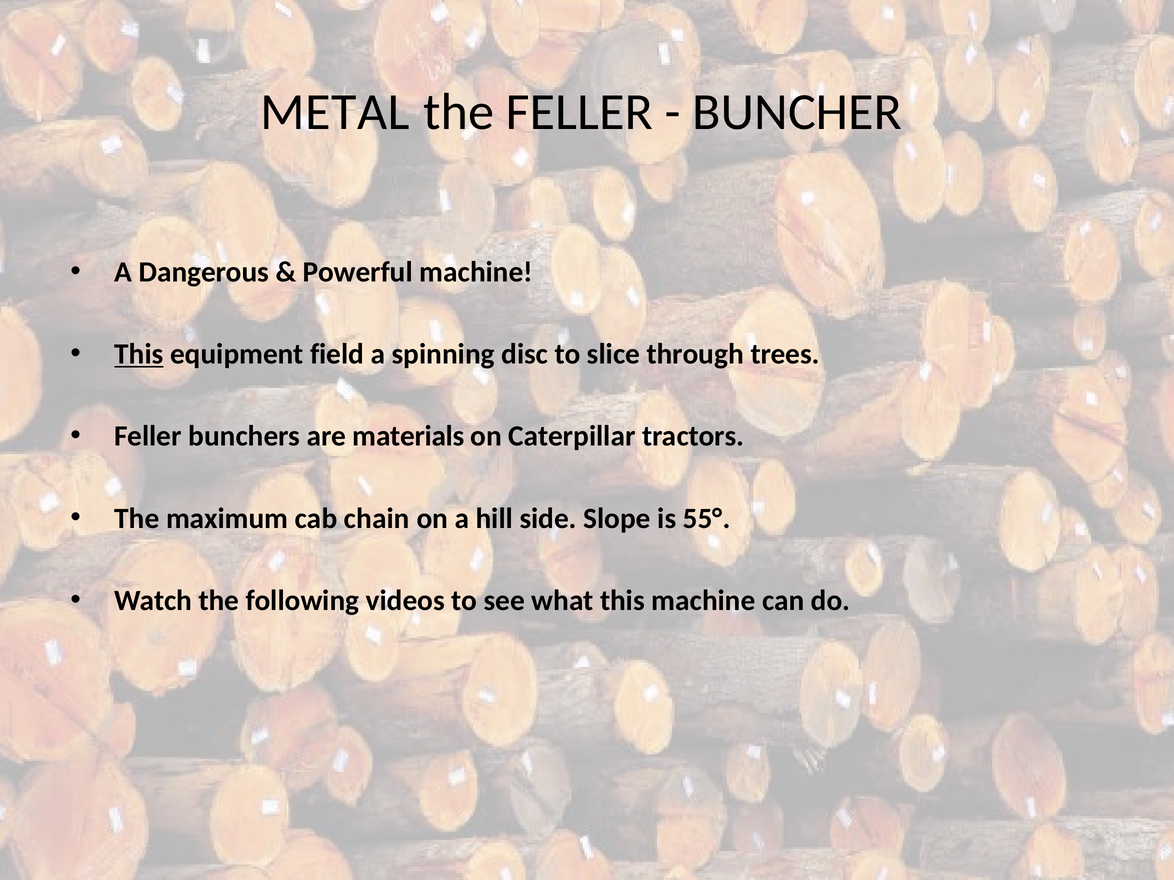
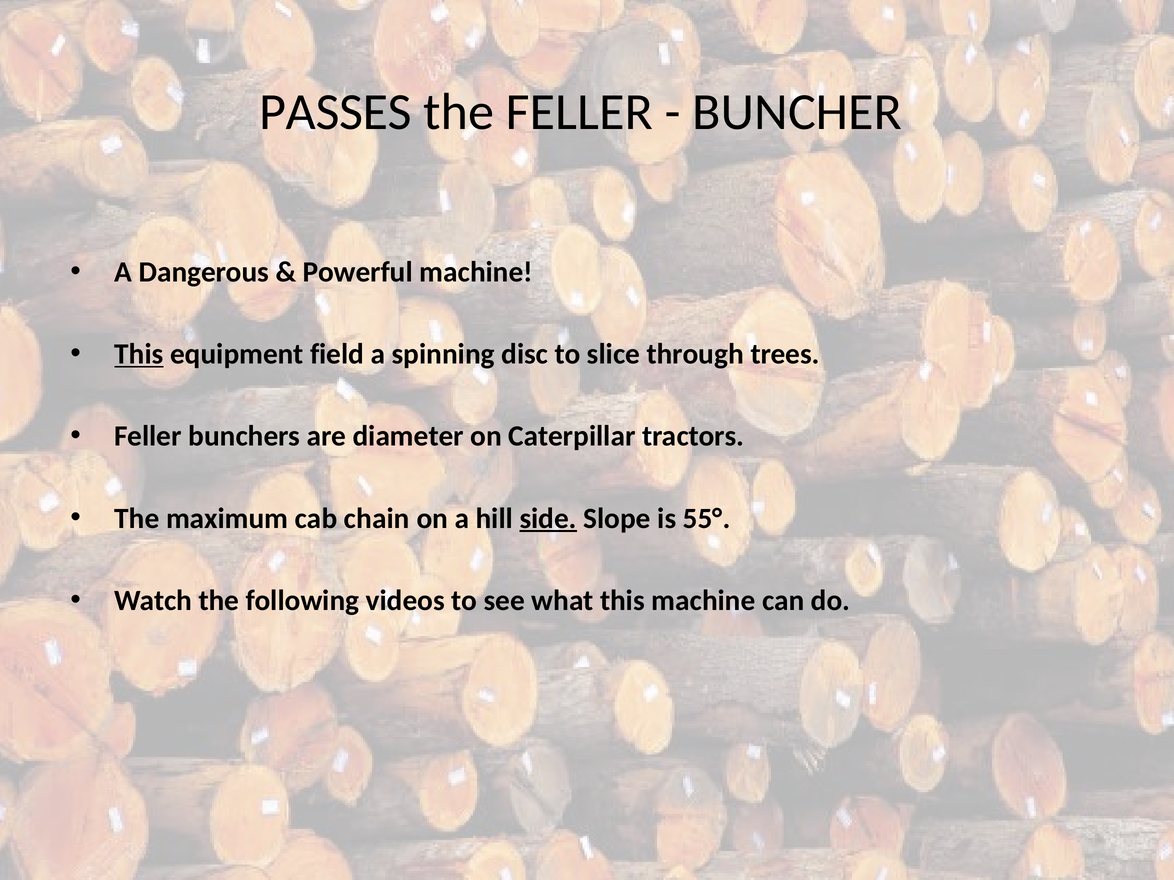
METAL: METAL -> PASSES
materials: materials -> diameter
side underline: none -> present
